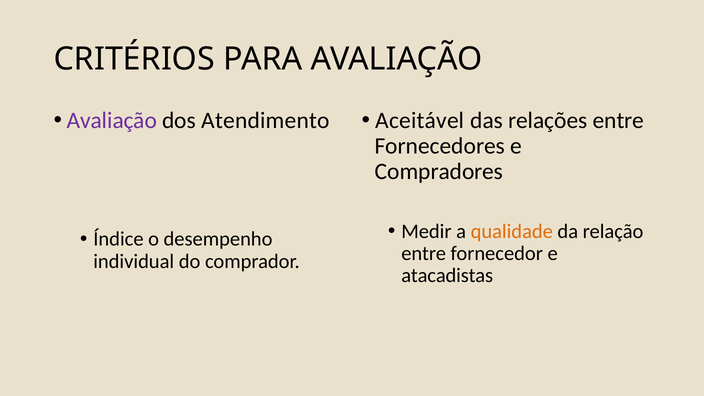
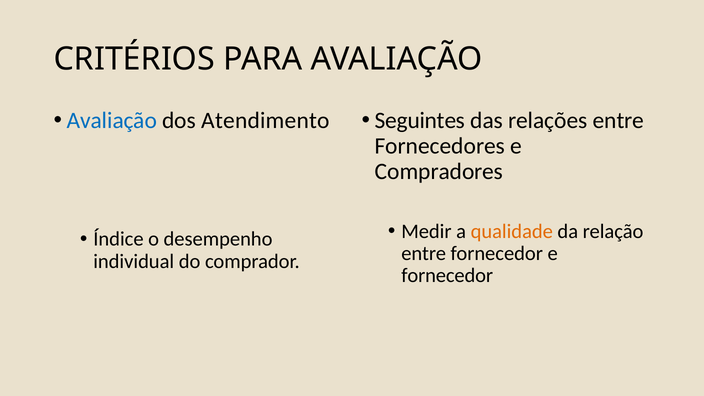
Avaliação at (112, 121) colour: purple -> blue
Aceitável: Aceitável -> Seguintes
atacadistas at (447, 276): atacadistas -> fornecedor
